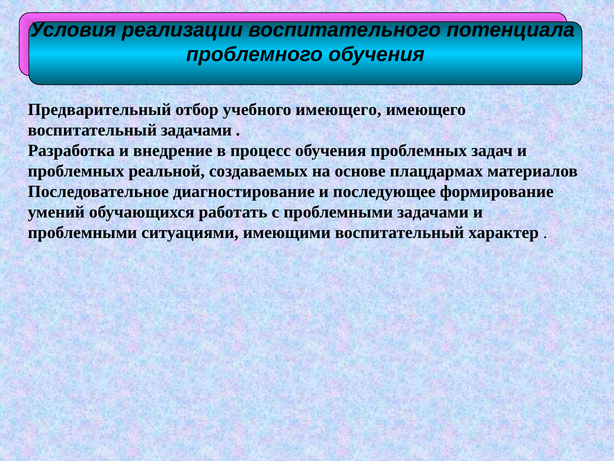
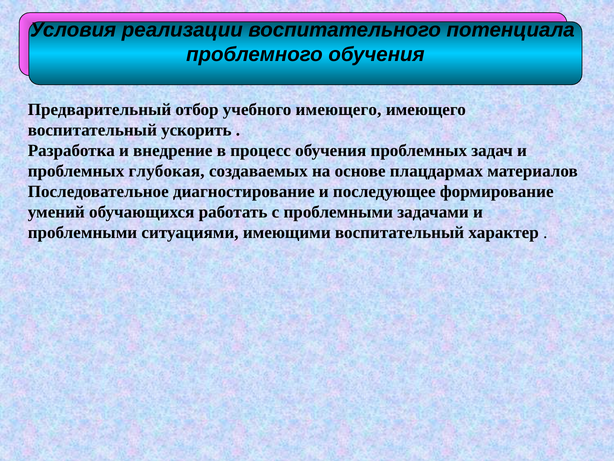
воспитательный задачами: задачами -> ускорить
реальной: реальной -> глубокая
